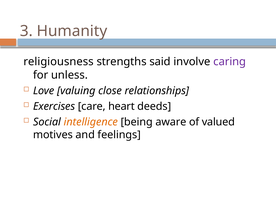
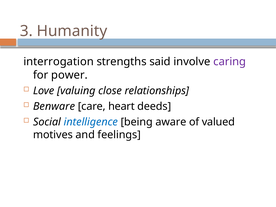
religiousness: religiousness -> interrogation
unless: unless -> power
Exercises: Exercises -> Benware
intelligence colour: orange -> blue
